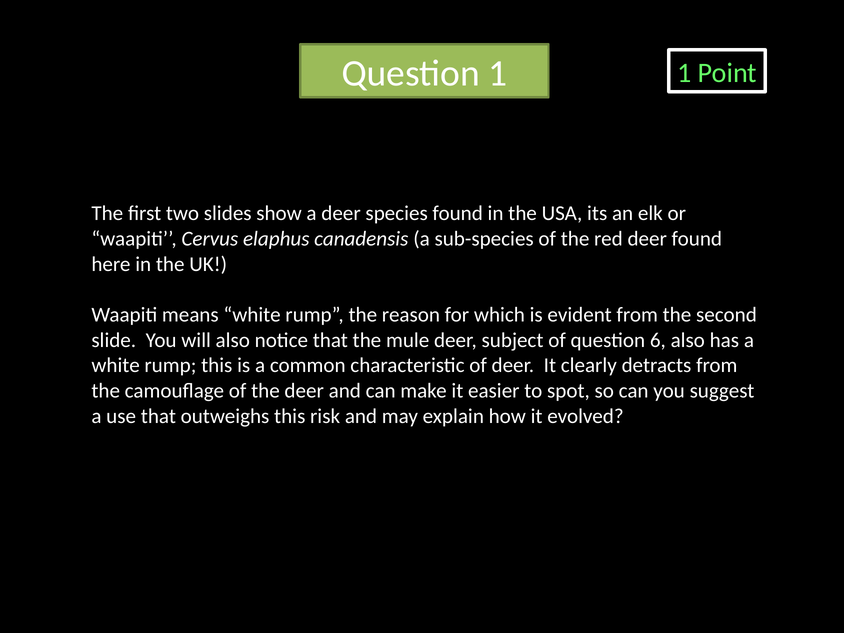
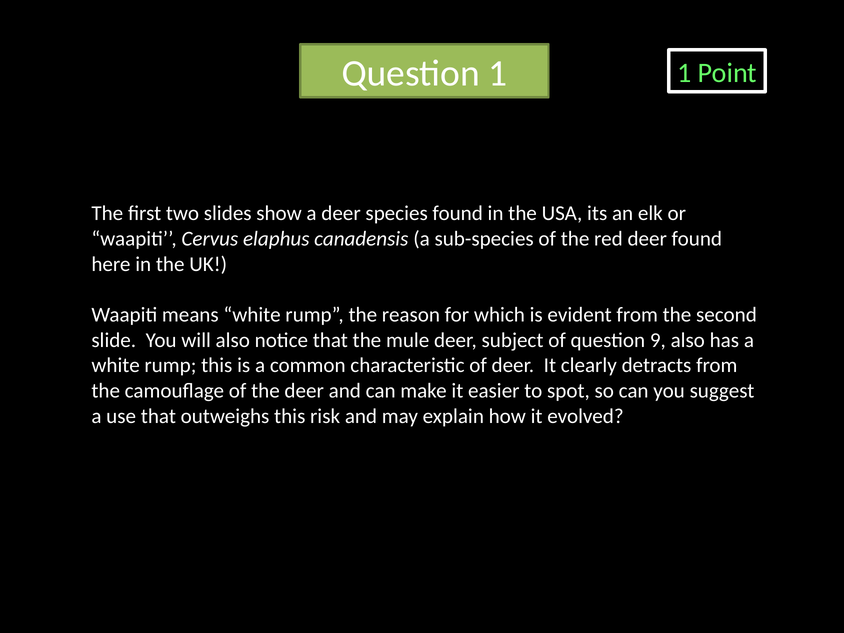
6: 6 -> 9
